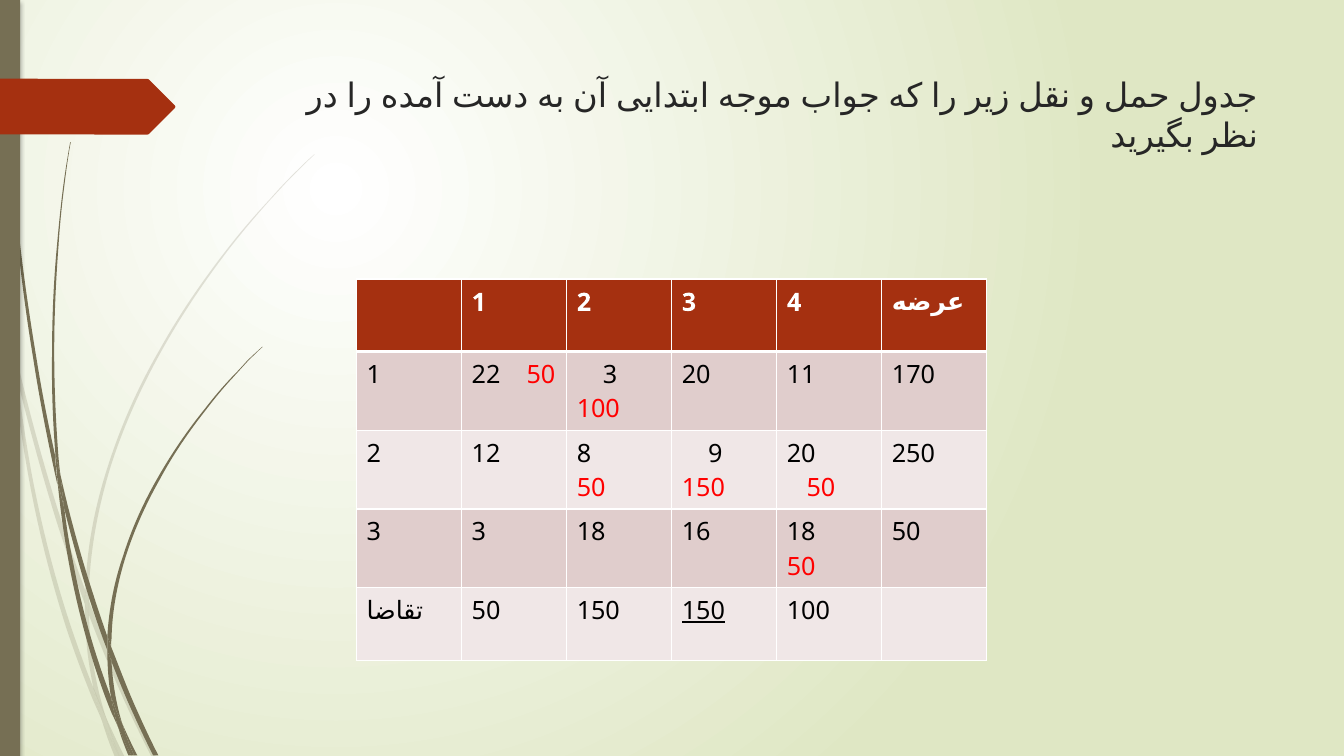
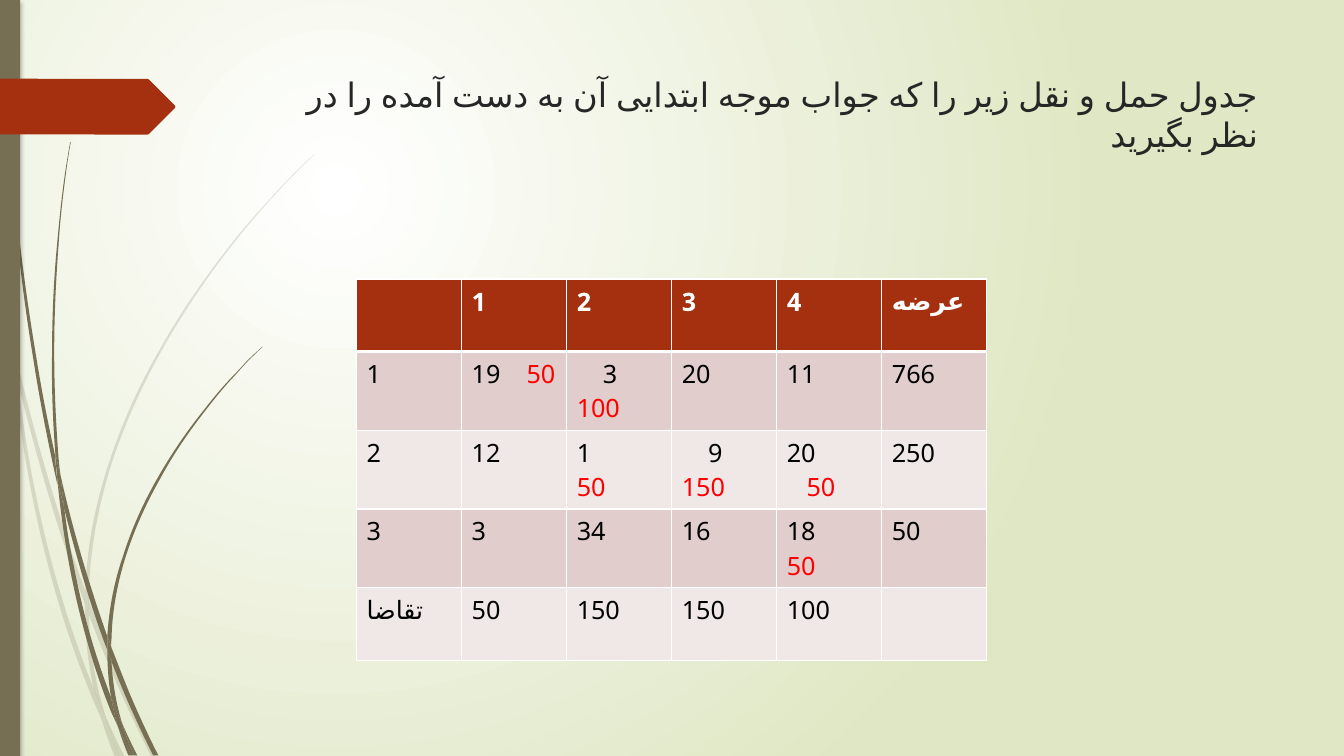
22: 22 -> 19
170: 170 -> 766
12 8: 8 -> 1
3 18: 18 -> 34
150 at (703, 611) underline: present -> none
